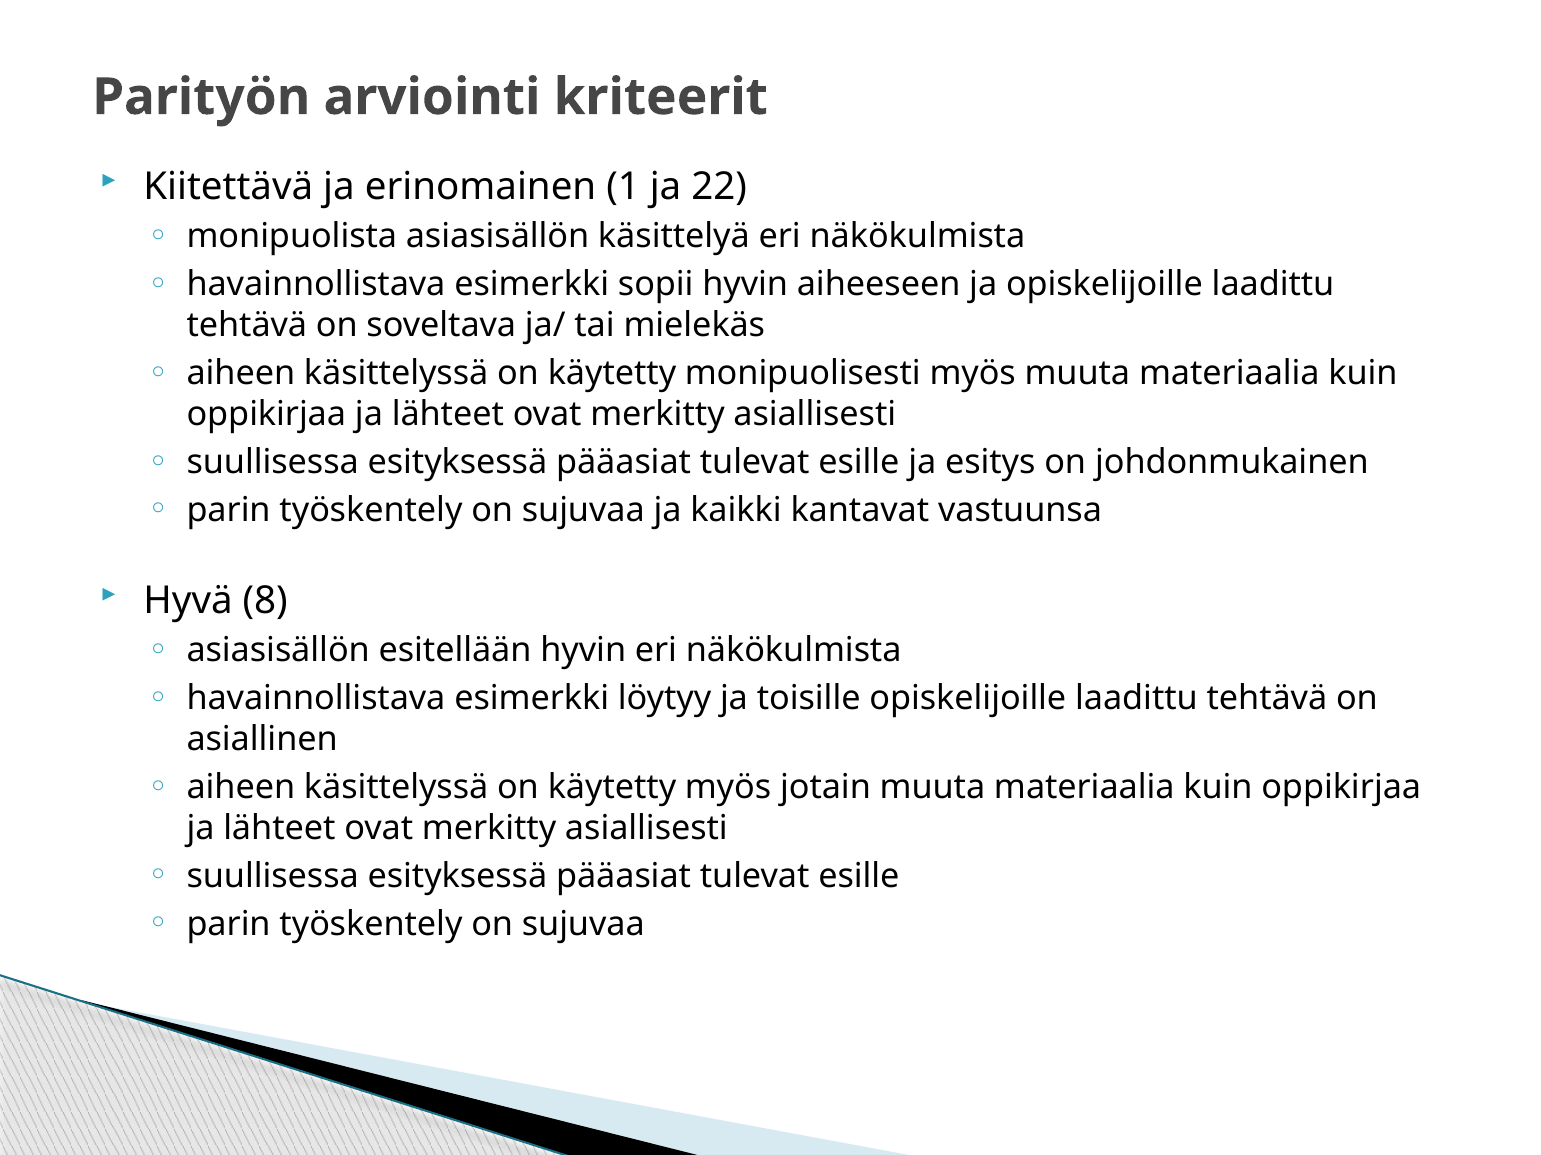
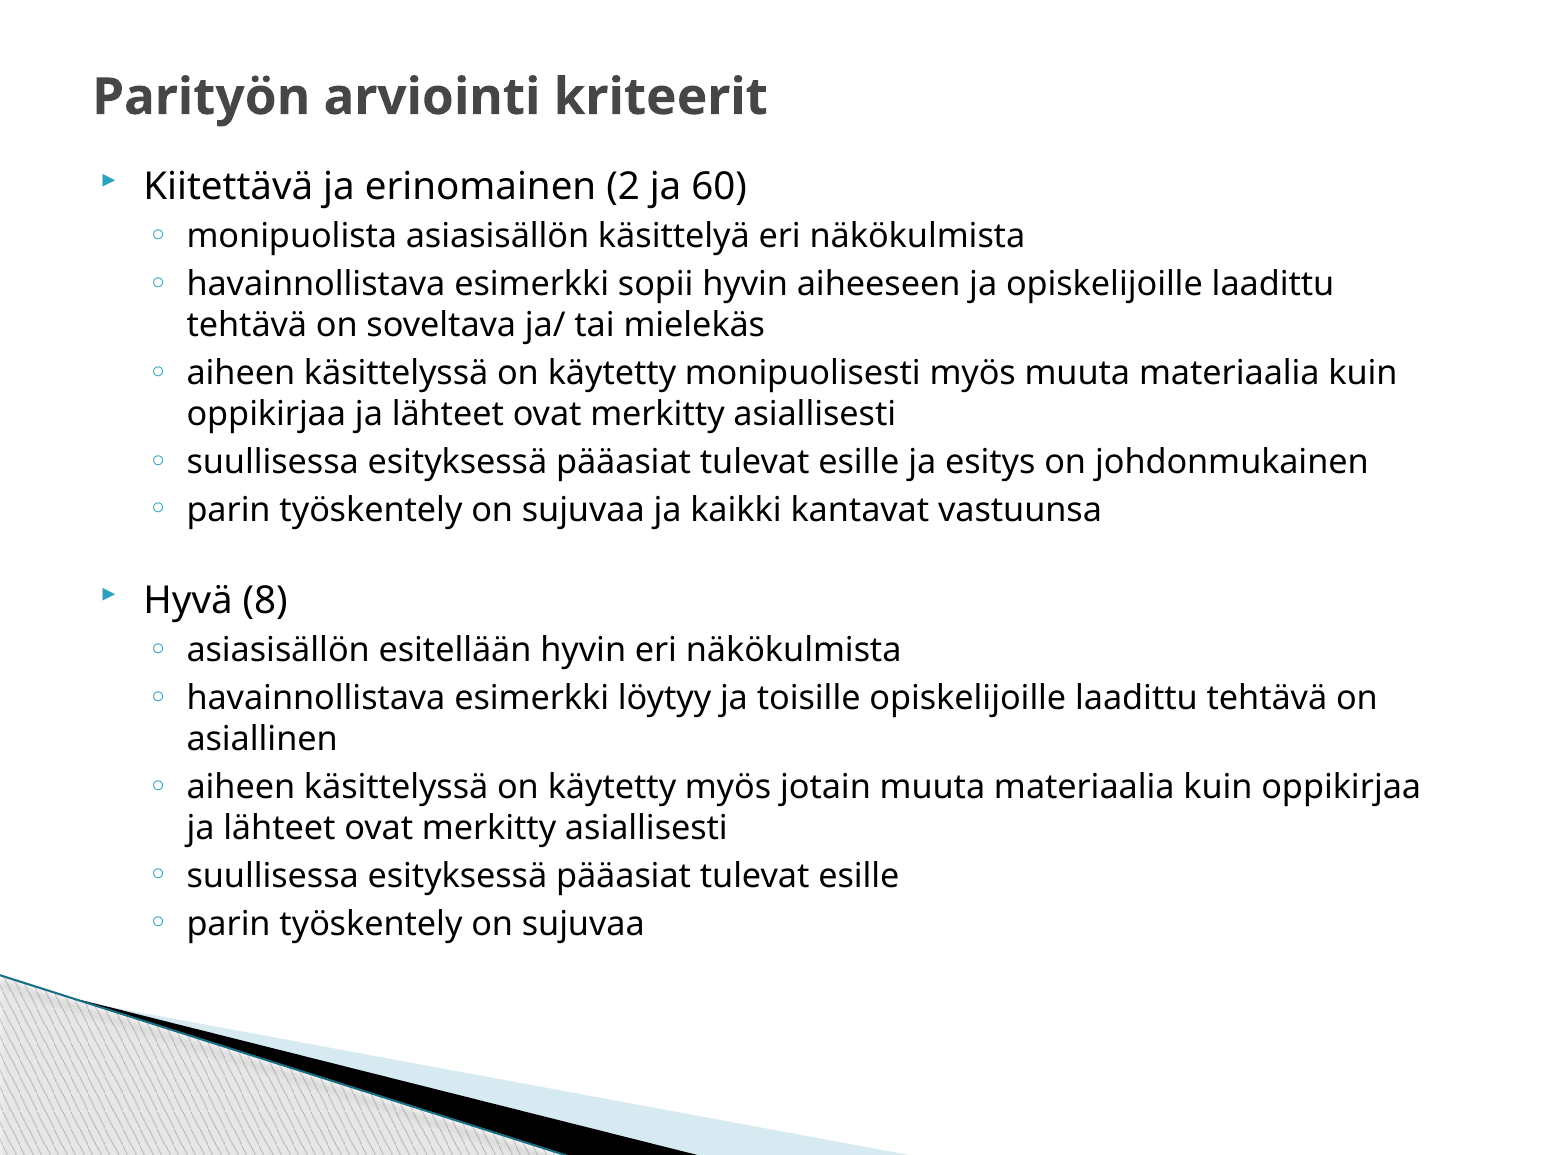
1: 1 -> 2
22: 22 -> 60
